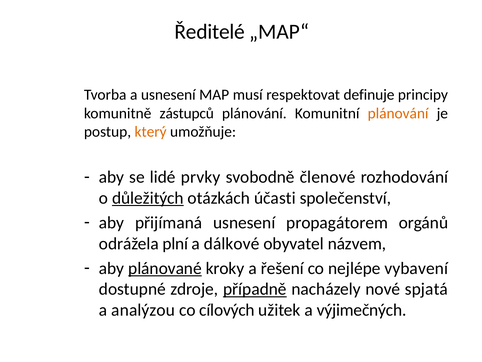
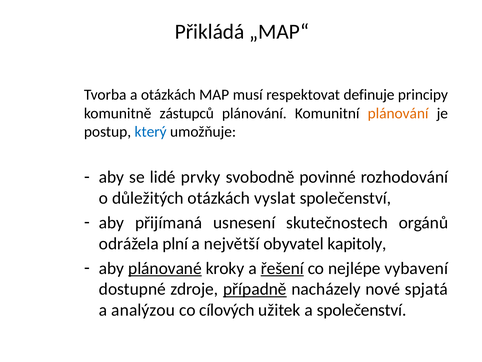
Ředitelé: Ředitelé -> Přikládá
a usnesení: usnesení -> otázkách
který colour: orange -> blue
členové: členové -> povinné
důležitých underline: present -> none
účasti: účasti -> vyslat
propagátorem: propagátorem -> skutečnostech
dálkové: dálkové -> největší
názvem: názvem -> kapitoly
řešení underline: none -> present
a výjimečných: výjimečných -> společenství
